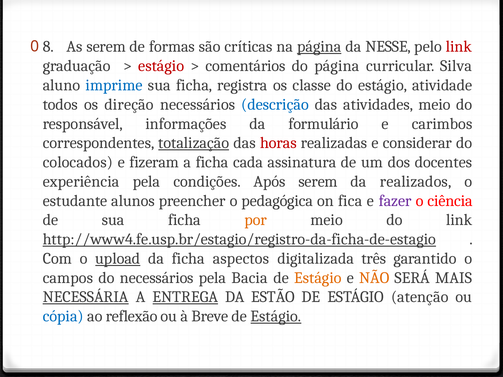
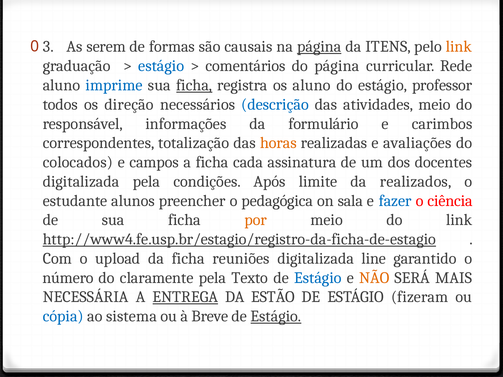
8: 8 -> 3
críticas: críticas -> causais
NESSE: NESSE -> ITENS
link at (459, 47) colour: red -> orange
estágio at (161, 66) colour: red -> blue
Silva: Silva -> Rede
ficha at (194, 85) underline: none -> present
os classe: classe -> aluno
atividade: atividade -> professor
totalização underline: present -> none
horas colour: red -> orange
considerar: considerar -> avaliações
fizeram: fizeram -> campos
experiência at (81, 182): experiência -> digitalizada
Após serem: serem -> limite
fica: fica -> sala
fazer colour: purple -> blue
upload underline: present -> none
aspectos: aspectos -> reuniões
três: três -> line
campos: campos -> número
do necessários: necessários -> claramente
Bacia: Bacia -> Texto
Estágio at (318, 278) colour: orange -> blue
NECESSÁRIA underline: present -> none
atenção: atenção -> fizeram
reflexão: reflexão -> sistema
